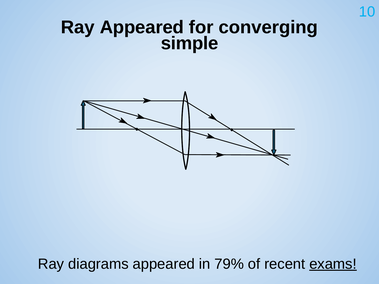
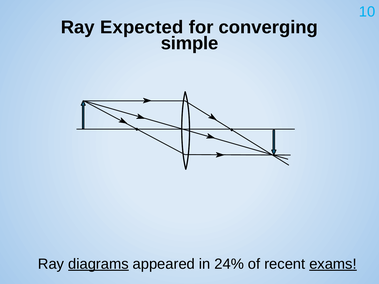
Ray Appeared: Appeared -> Expected
diagrams underline: none -> present
79%: 79% -> 24%
